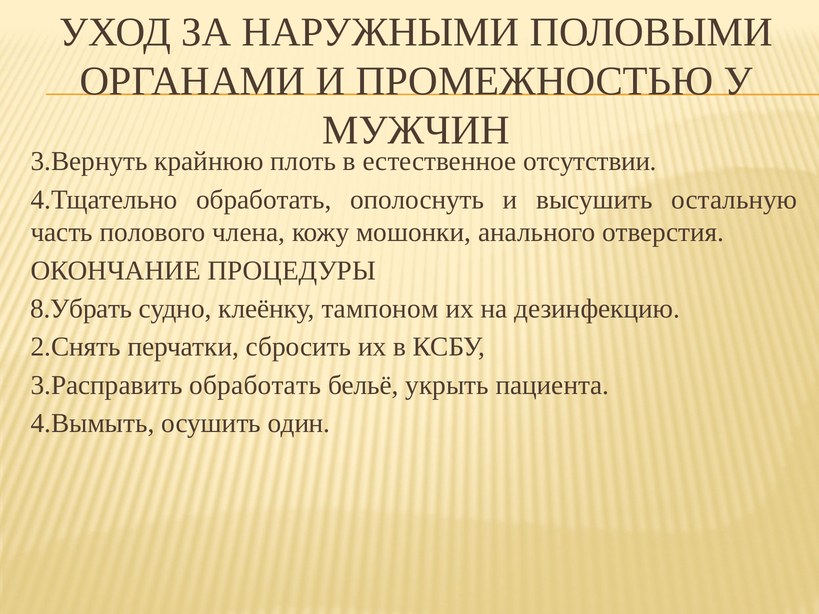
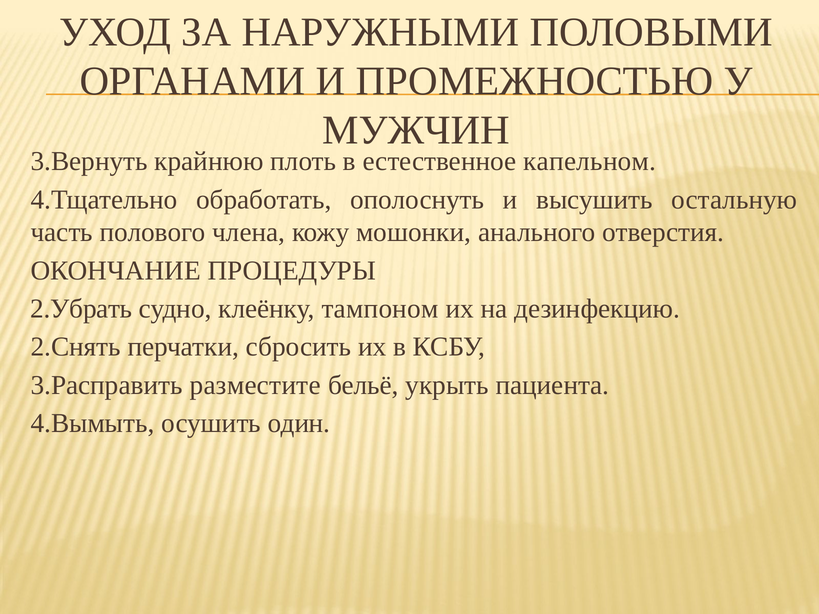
отсутствии: отсутствии -> капельном
8.Убрать: 8.Убрать -> 2.Убрать
3.Расправить обработать: обработать -> разместите
